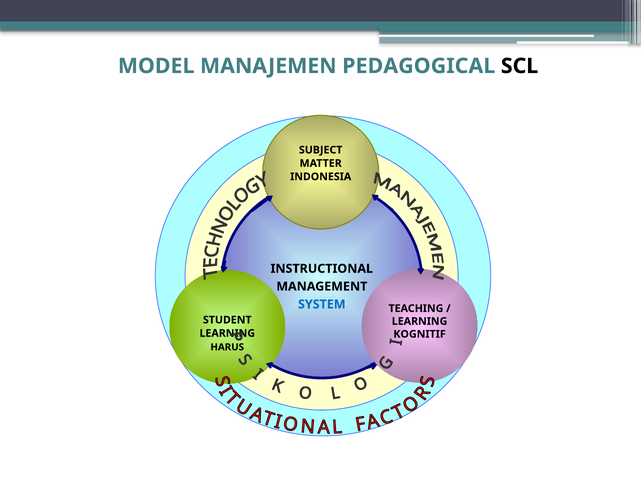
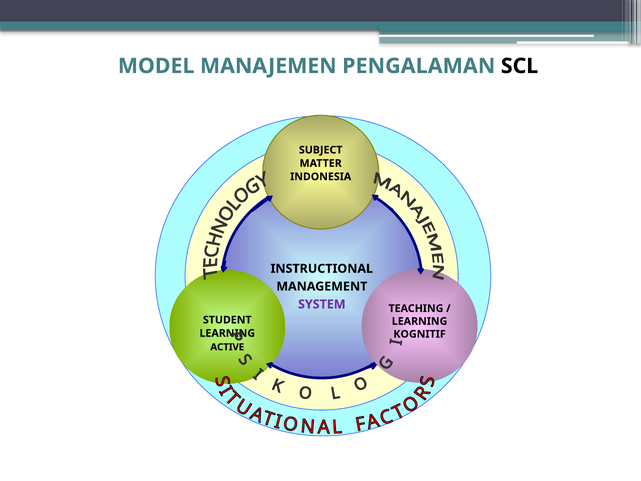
PEDAGOGICAL: PEDAGOGICAL -> PENGALAMAN
SYSTEM colour: blue -> purple
HARUS: HARUS -> ACTIVE
